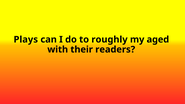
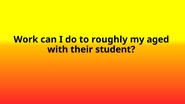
Plays: Plays -> Work
readers: readers -> student
